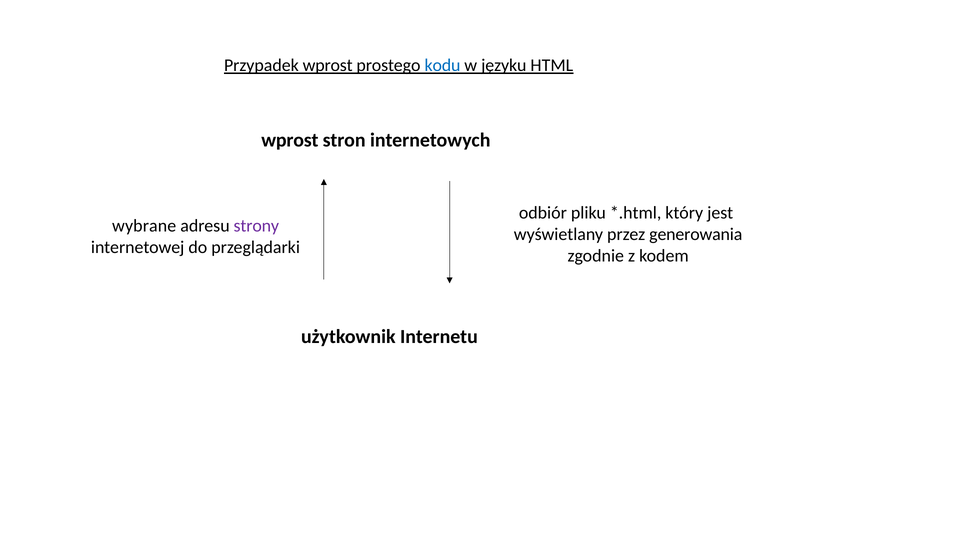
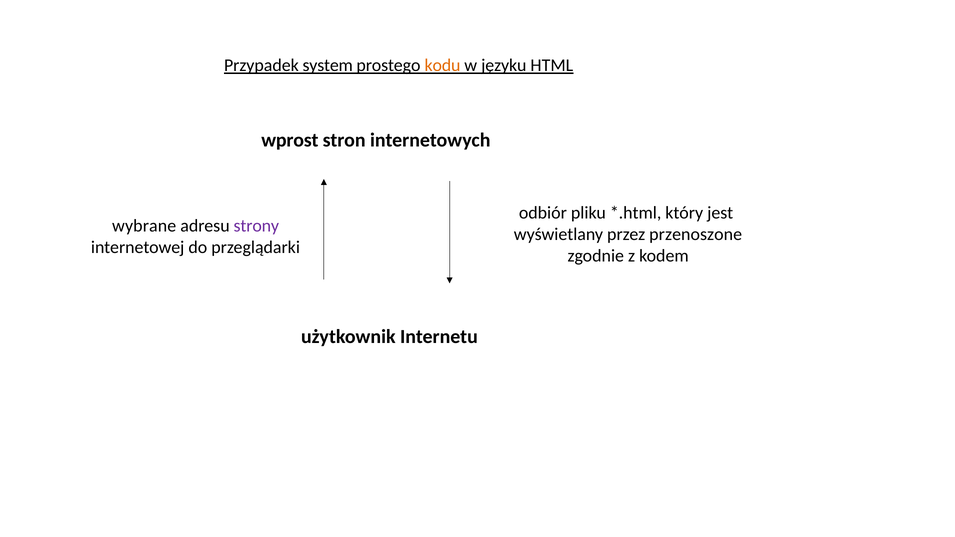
Przypadek wprost: wprost -> system
kodu colour: blue -> orange
generowania: generowania -> przenoszone
